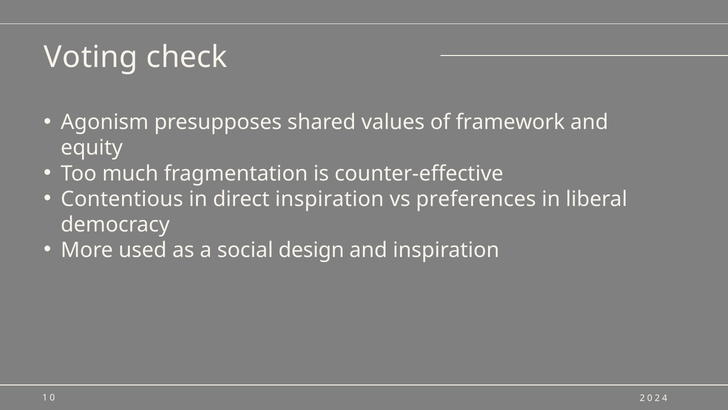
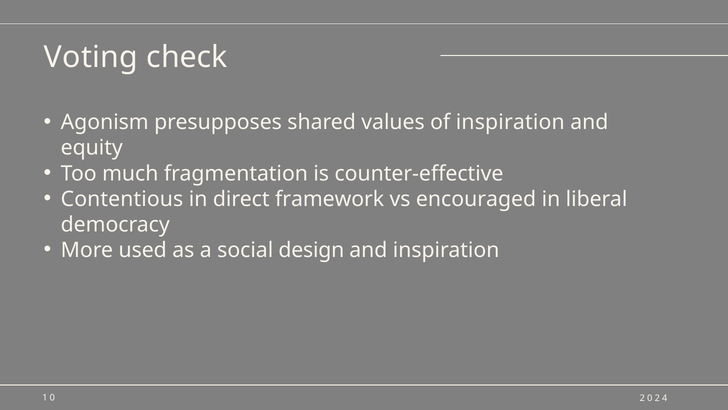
of framework: framework -> inspiration
direct inspiration: inspiration -> framework
preferences: preferences -> encouraged
